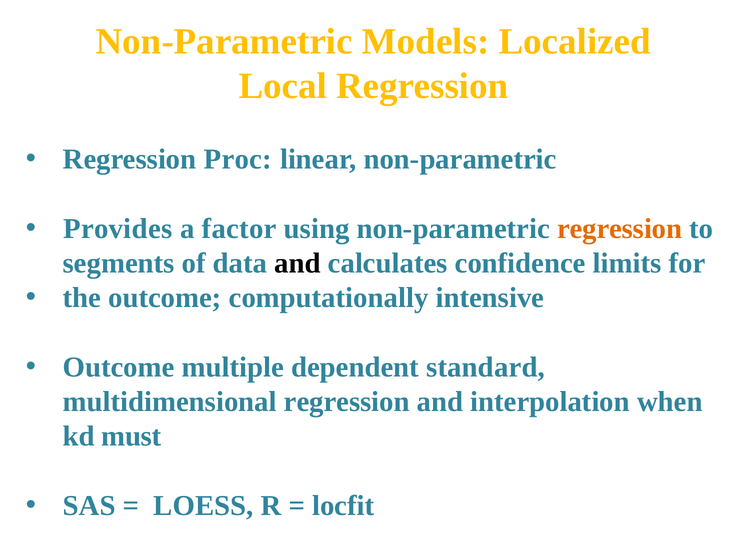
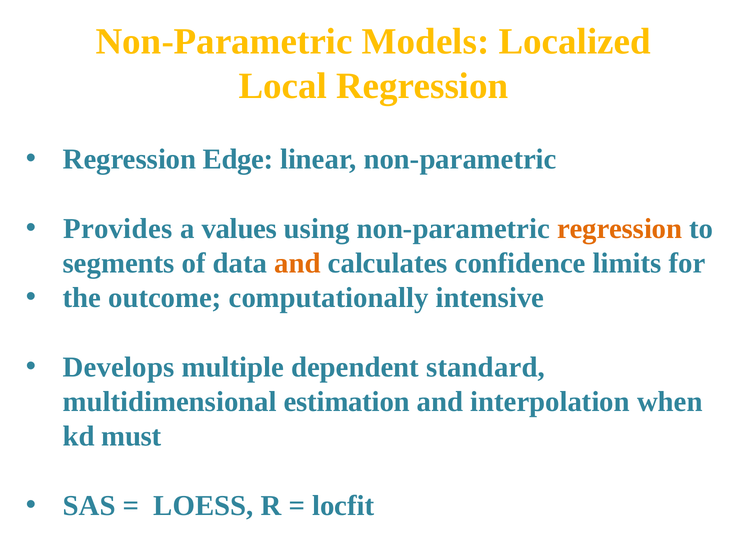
Proc: Proc -> Edge
factor: factor -> values
and at (298, 263) colour: black -> orange
Outcome at (119, 367): Outcome -> Develops
multidimensional regression: regression -> estimation
